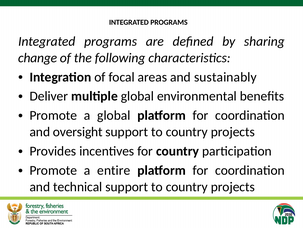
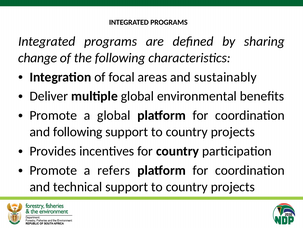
and oversight: oversight -> following
entire: entire -> refers
